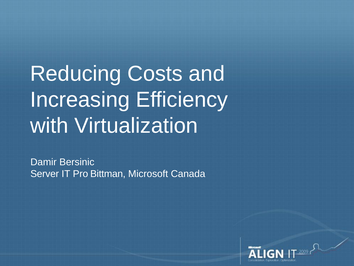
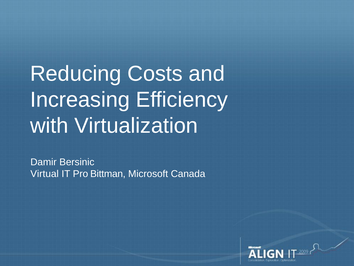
Server: Server -> Virtual
